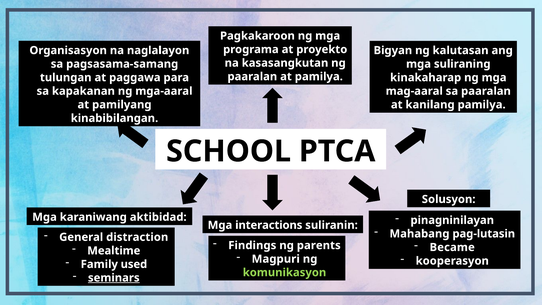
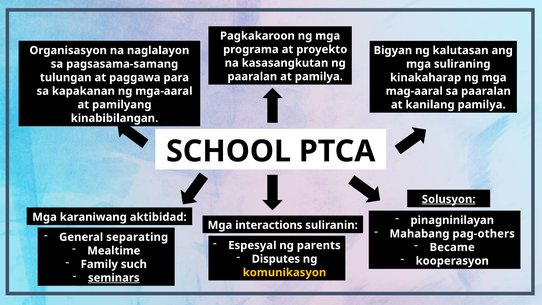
Solusyon underline: none -> present
pag-lutasin: pag-lutasin -> pag-others
distraction: distraction -> separating
Findings: Findings -> Espesyal
Magpuri: Magpuri -> Disputes
used: used -> such
komunikasyon colour: light green -> yellow
